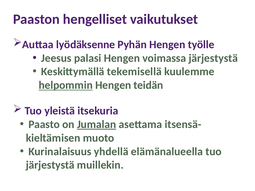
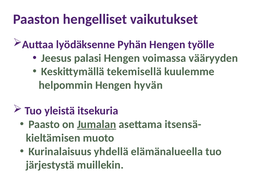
voimassa järjestystä: järjestystä -> vääryyden
helpommin underline: present -> none
teidän: teidän -> hyvän
